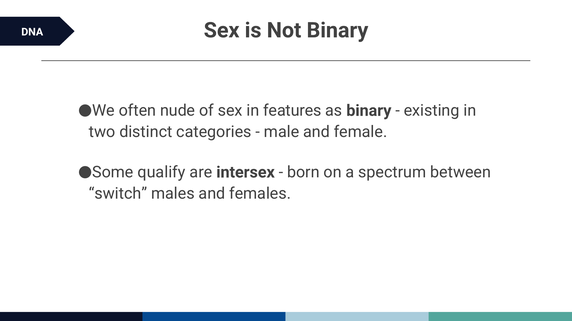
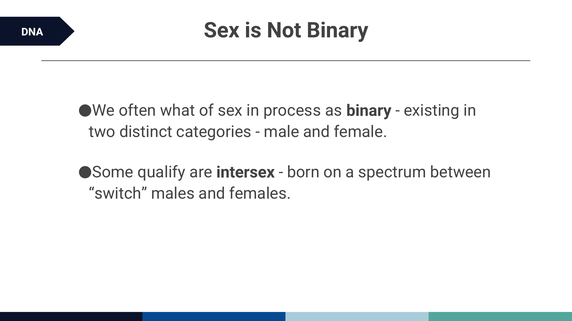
nude: nude -> what
features: features -> process
